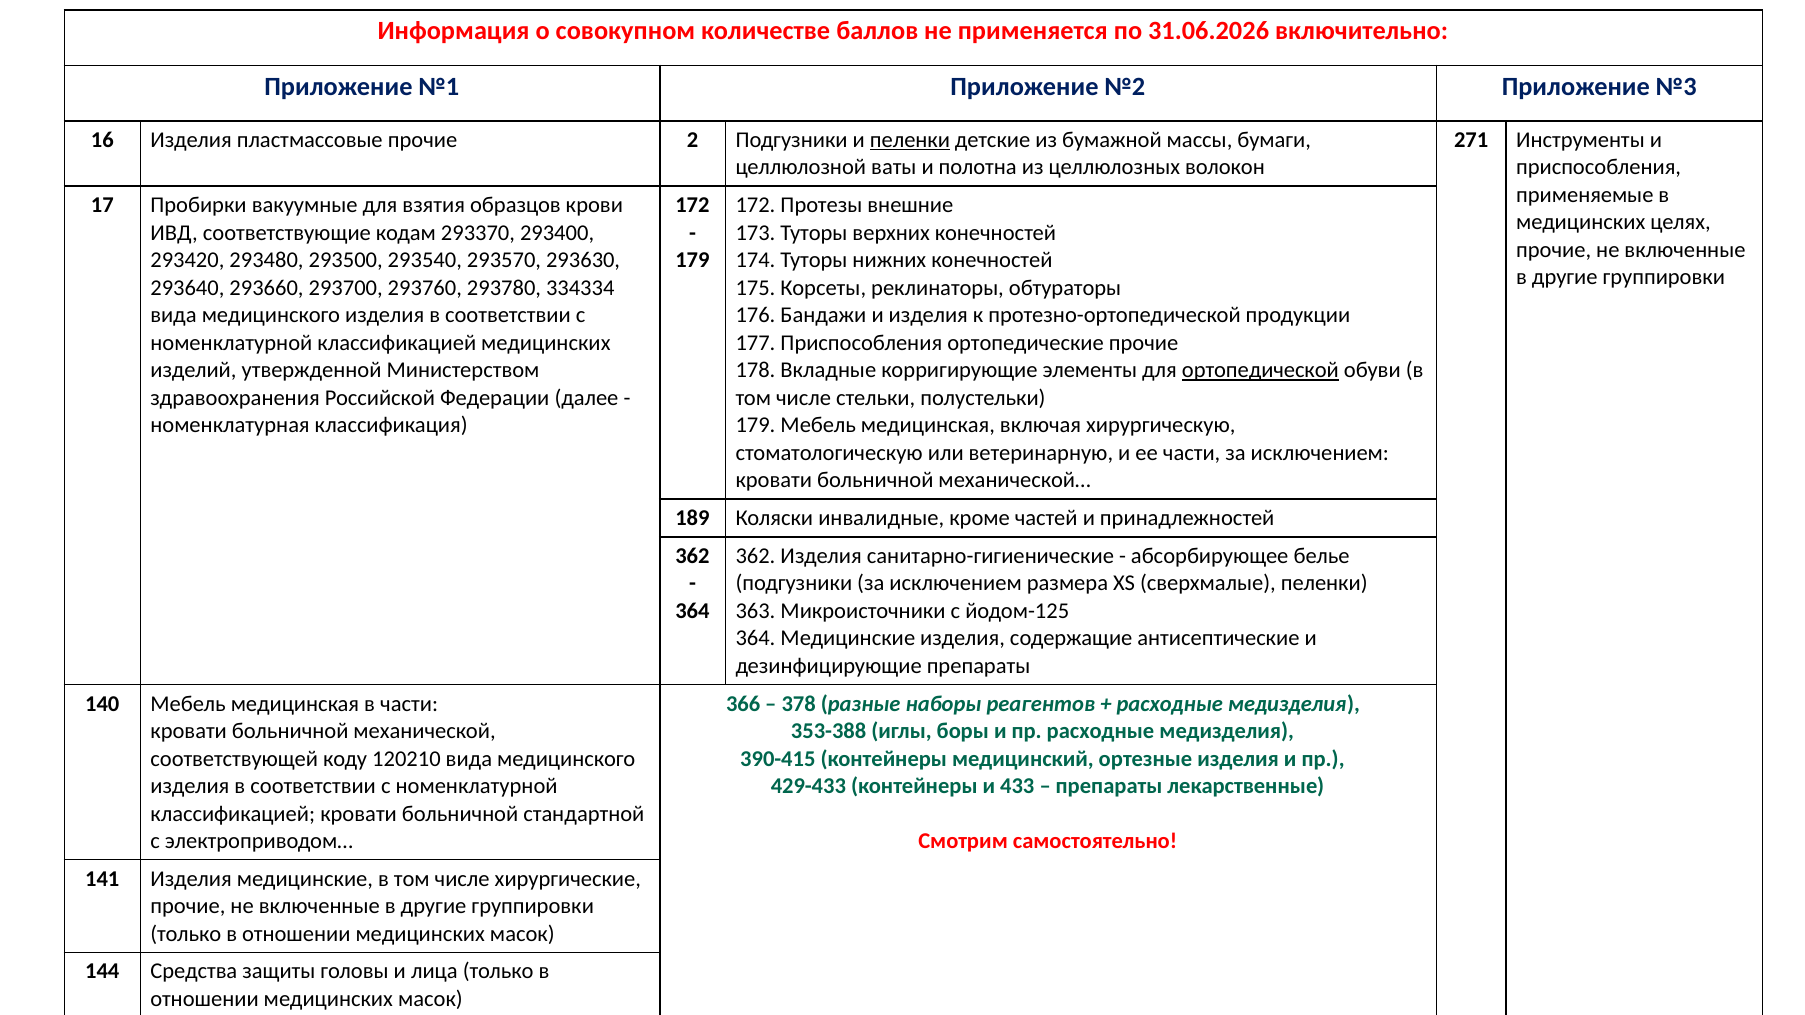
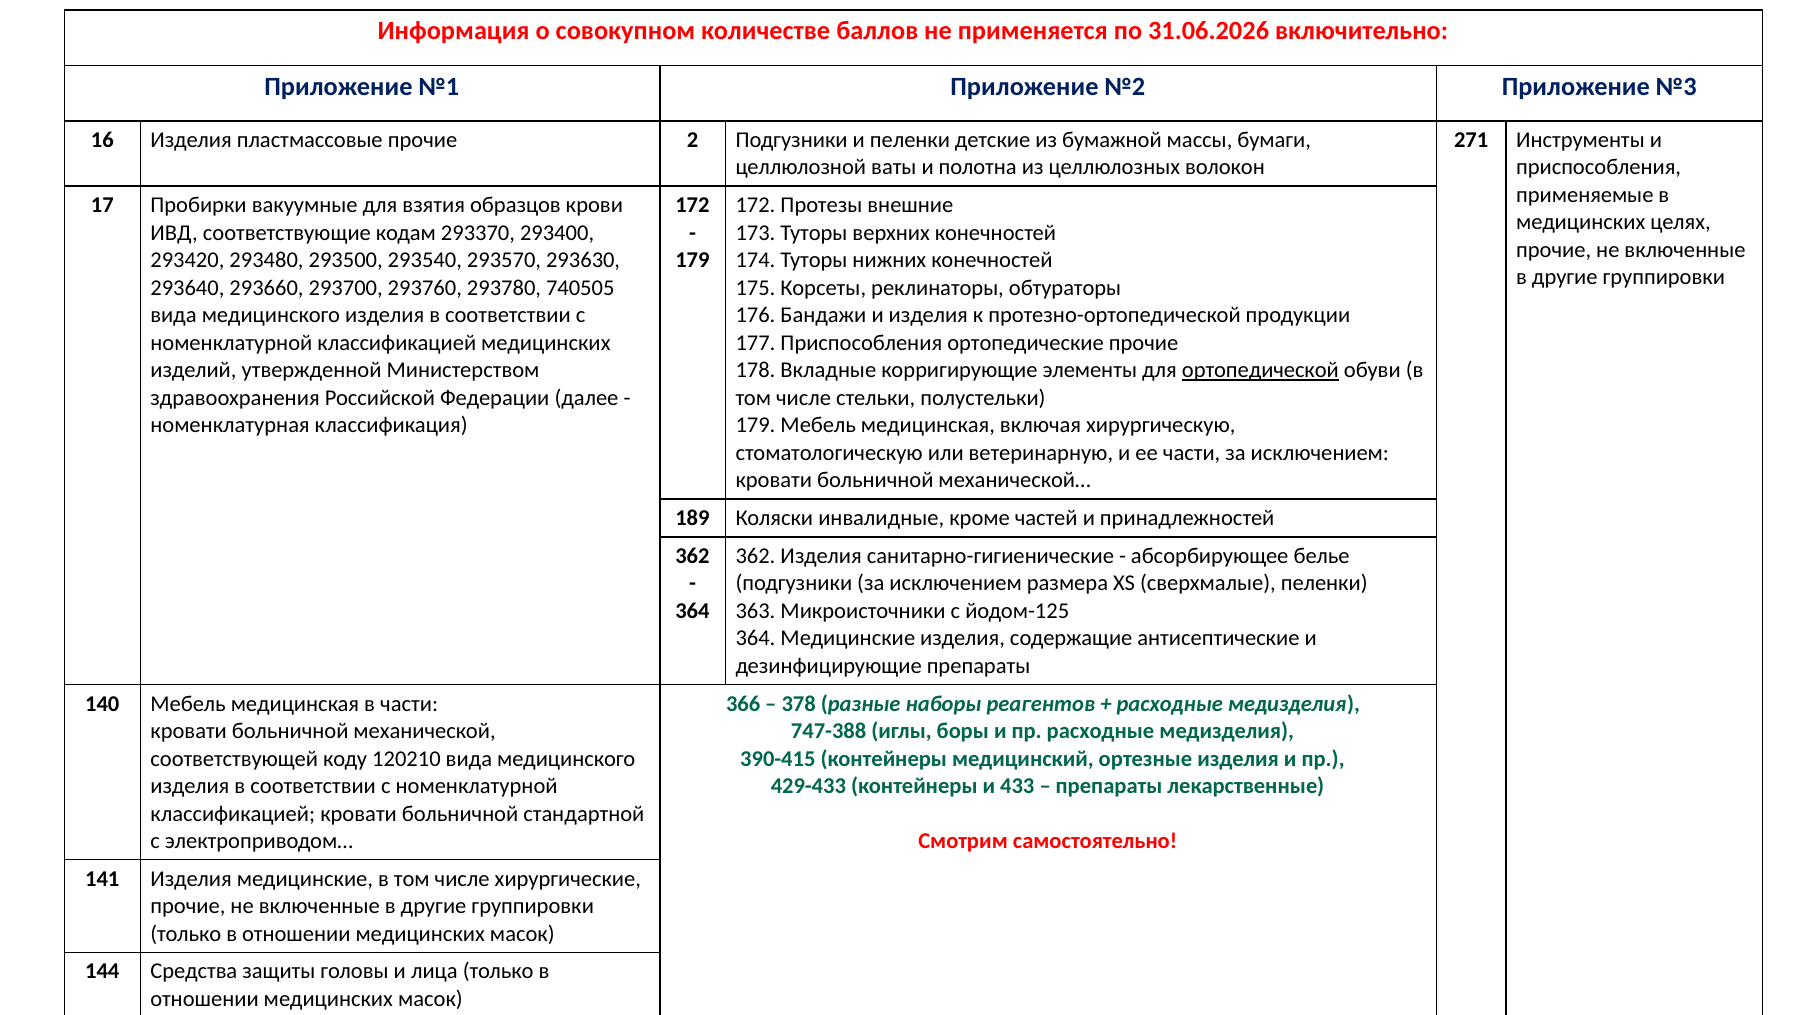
пеленки at (910, 140) underline: present -> none
334334: 334334 -> 740505
353-388: 353-388 -> 747-388
